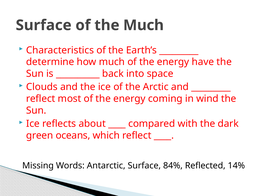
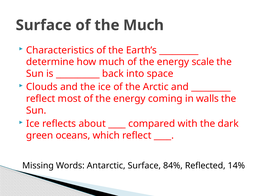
have: have -> scale
wind: wind -> walls
